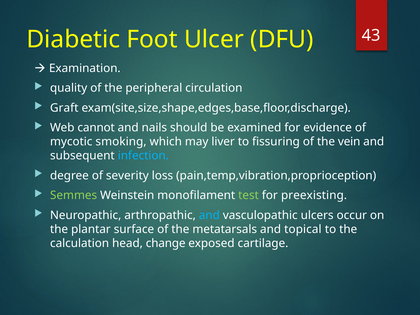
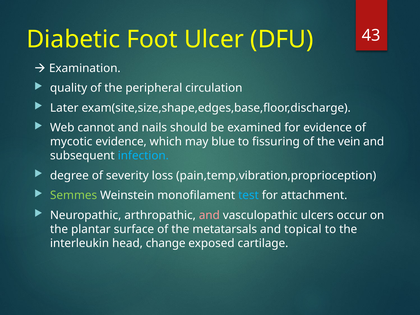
Graft: Graft -> Later
mycotic smoking: smoking -> evidence
liver: liver -> blue
test colour: light green -> light blue
preexisting: preexisting -> attachment
and at (209, 215) colour: light blue -> pink
calculation: calculation -> interleukin
